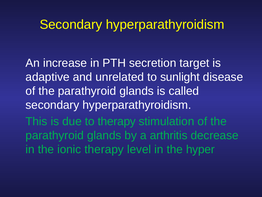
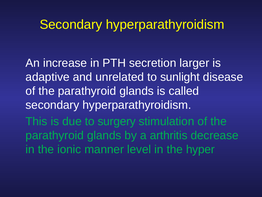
target: target -> larger
to therapy: therapy -> surgery
ionic therapy: therapy -> manner
